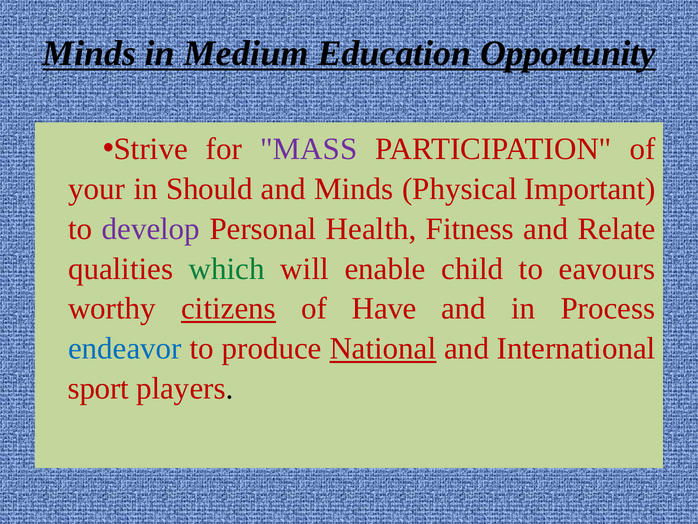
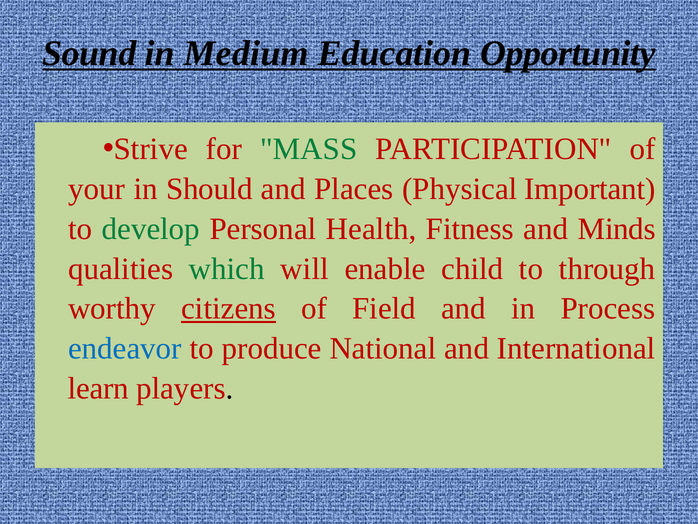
Minds at (89, 53): Minds -> Sound
MASS colour: purple -> green
and Minds: Minds -> Places
develop colour: purple -> green
Relate: Relate -> Minds
eavours: eavours -> through
Have: Have -> Field
National underline: present -> none
sport: sport -> learn
